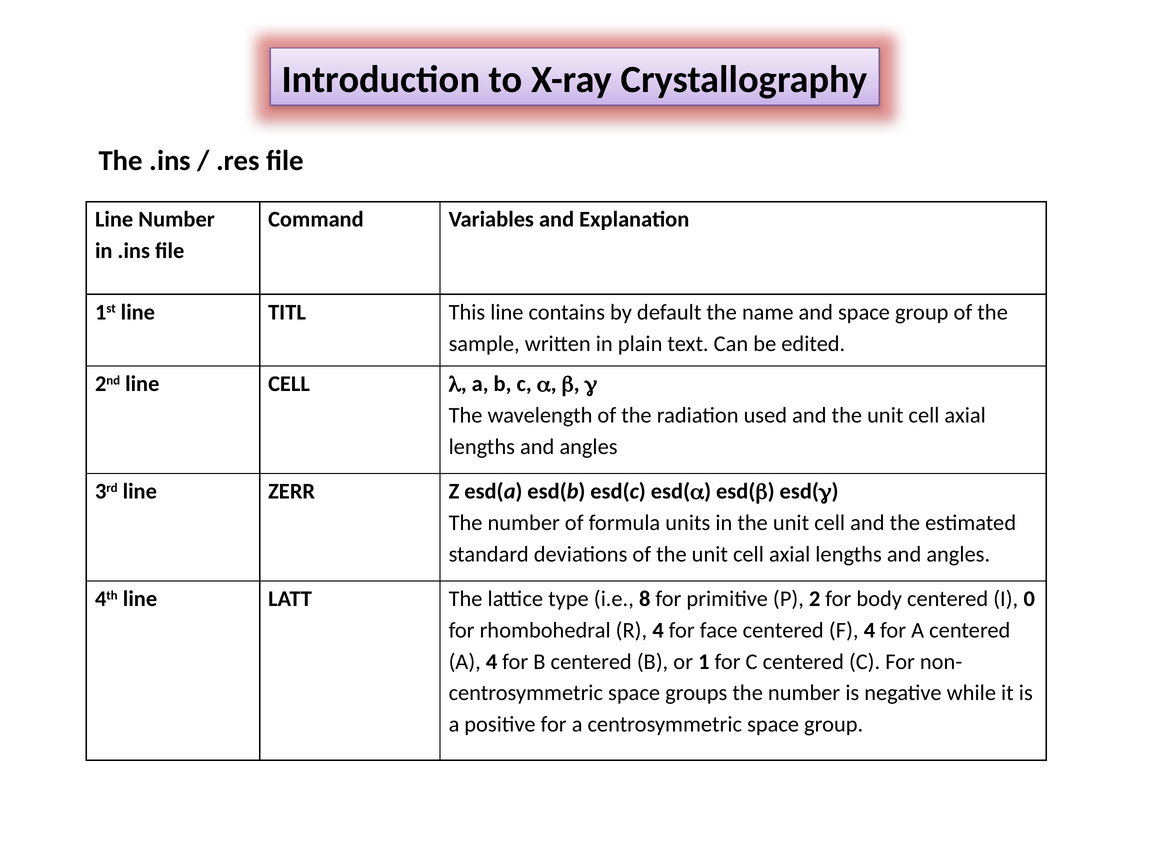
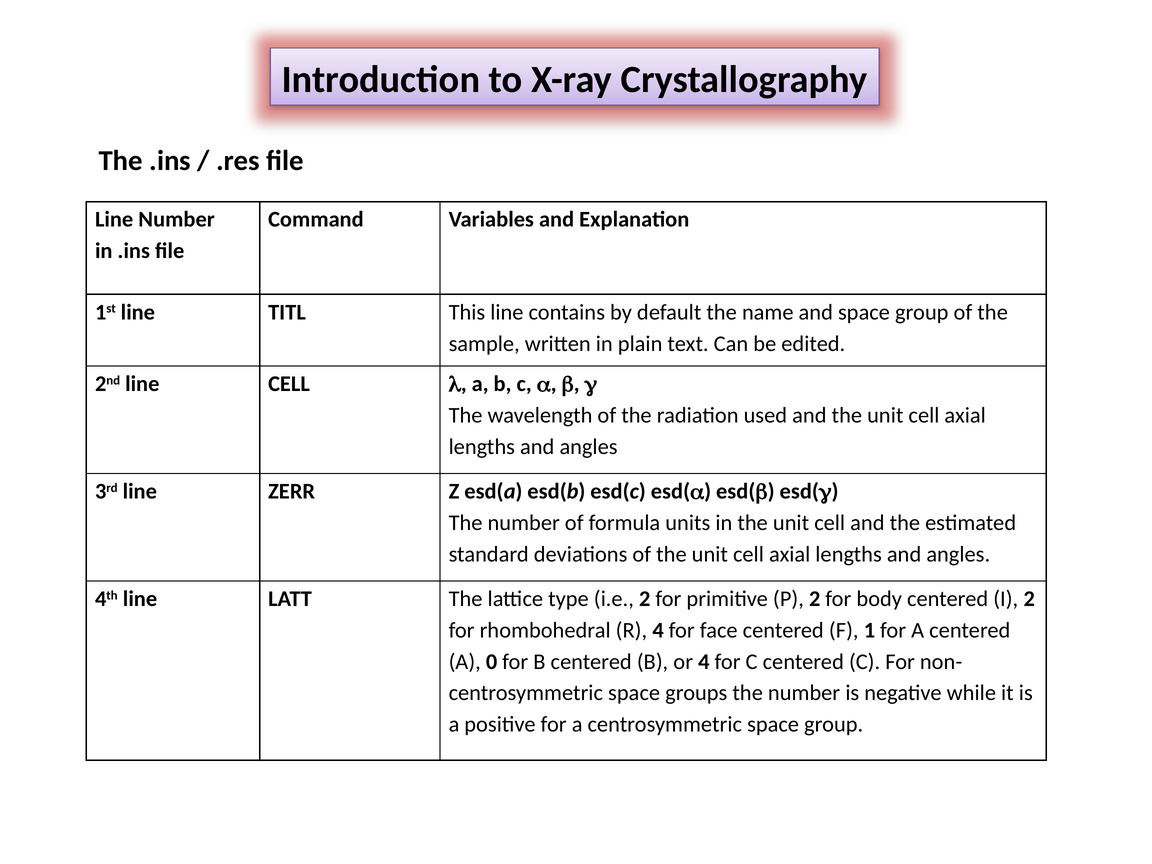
i.e 8: 8 -> 2
I 0: 0 -> 2
F 4: 4 -> 1
A 4: 4 -> 0
or 1: 1 -> 4
